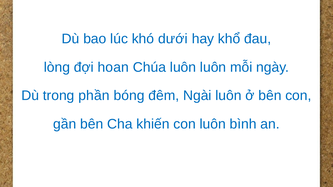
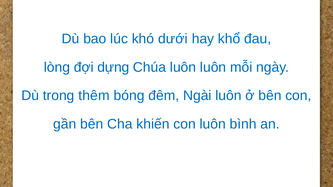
hoan: hoan -> dựng
phần: phần -> thêm
